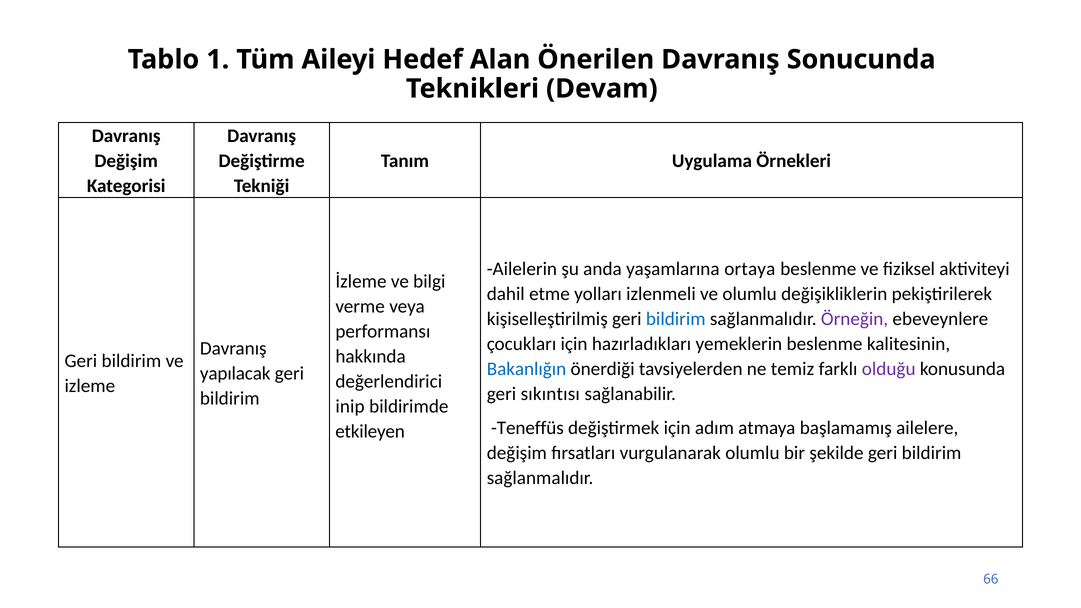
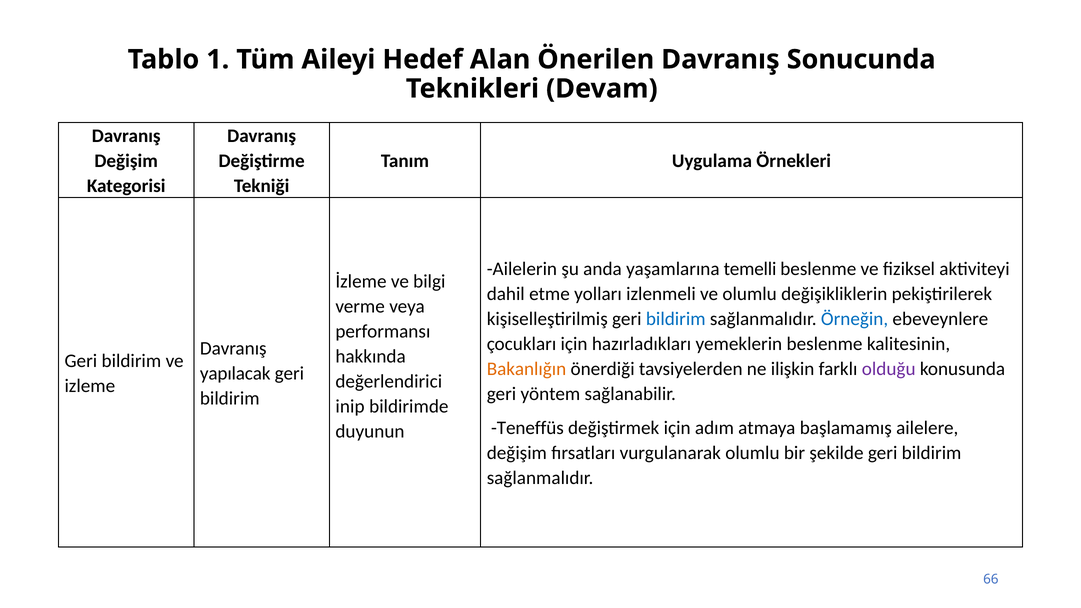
ortaya: ortaya -> temelli
Örneğin colour: purple -> blue
Bakanlığın colour: blue -> orange
temiz: temiz -> ilişkin
sıkıntısı: sıkıntısı -> yöntem
etkileyen: etkileyen -> duyunun
